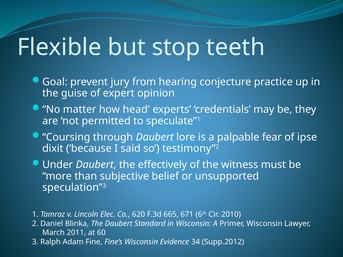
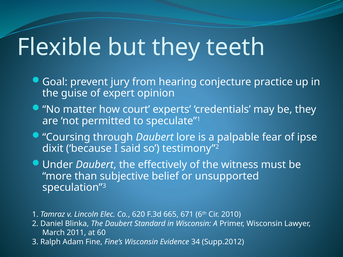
but stop: stop -> they
head: head -> court
